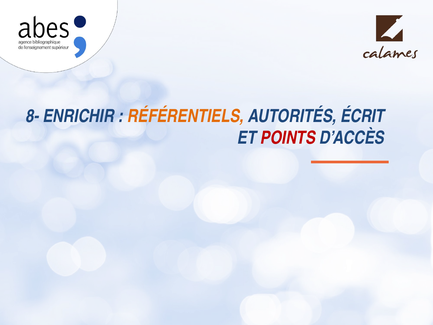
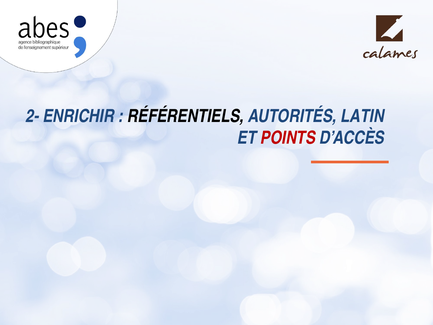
8-: 8- -> 2-
RÉFÉRENTIELS colour: orange -> black
ÉCRIT: ÉCRIT -> LATIN
